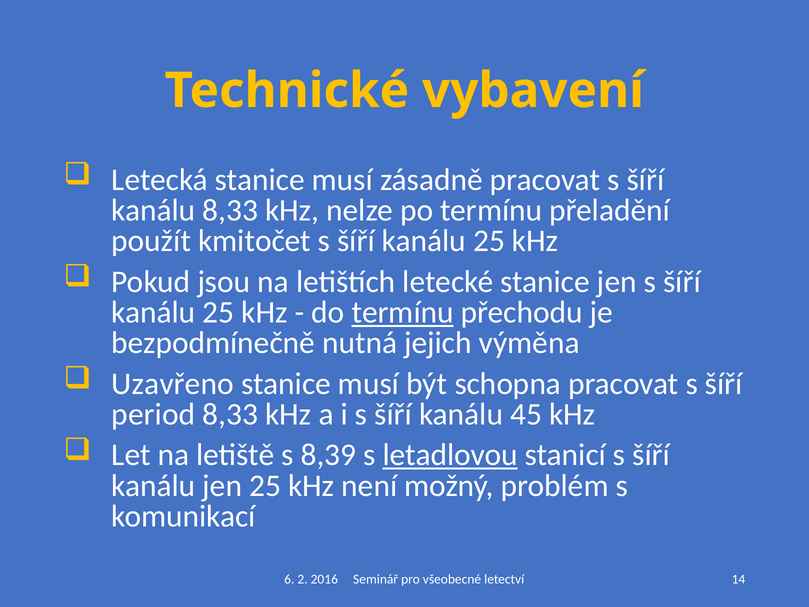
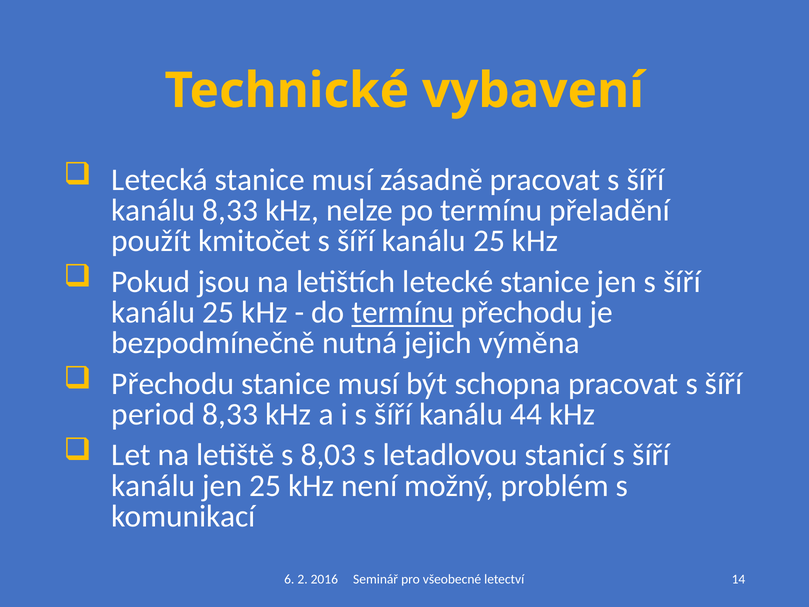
Uzavřeno at (173, 384): Uzavřeno -> Přechodu
45: 45 -> 44
8,39: 8,39 -> 8,03
letadlovou underline: present -> none
